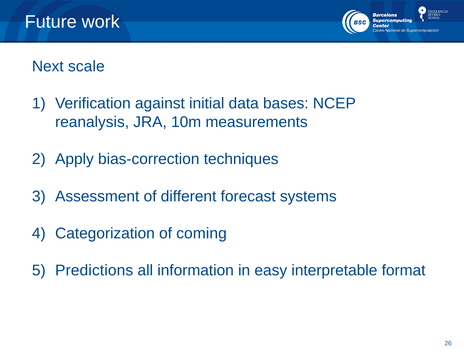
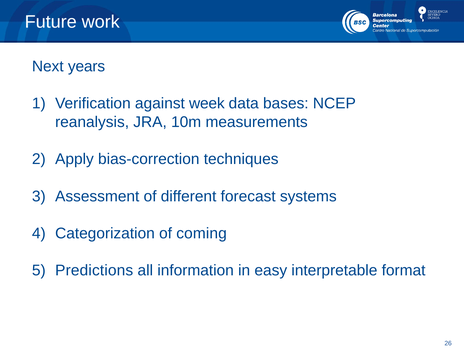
scale: scale -> years
initial: initial -> week
